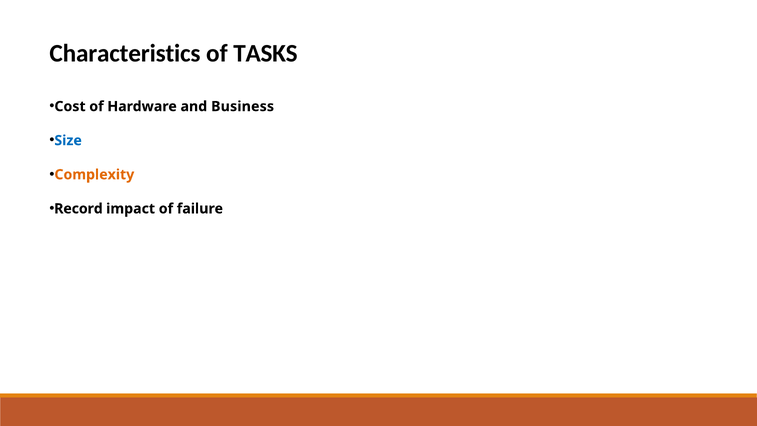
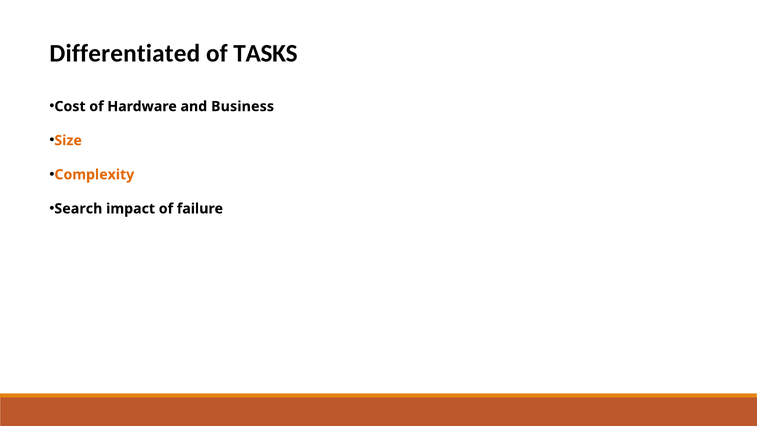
Characteristics: Characteristics -> Differentiated
Size colour: blue -> orange
Record: Record -> Search
